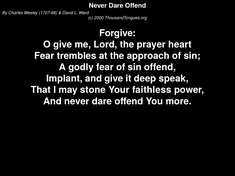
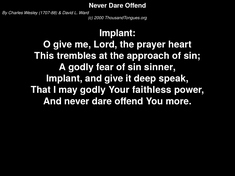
Forgive at (118, 33): Forgive -> Implant
Fear at (44, 56): Fear -> This
sin offend: offend -> sinner
may stone: stone -> godly
